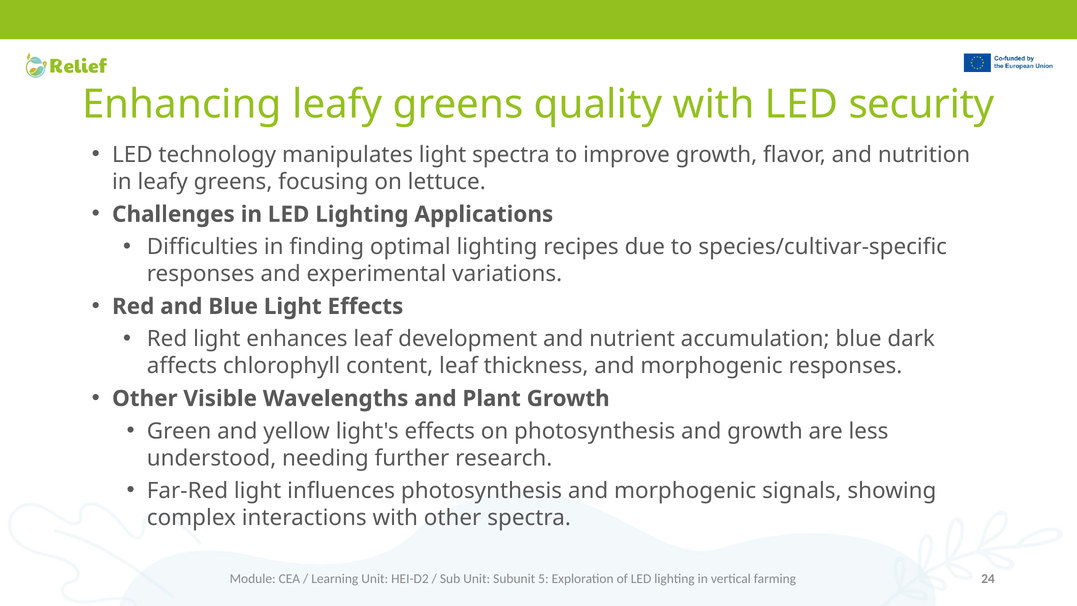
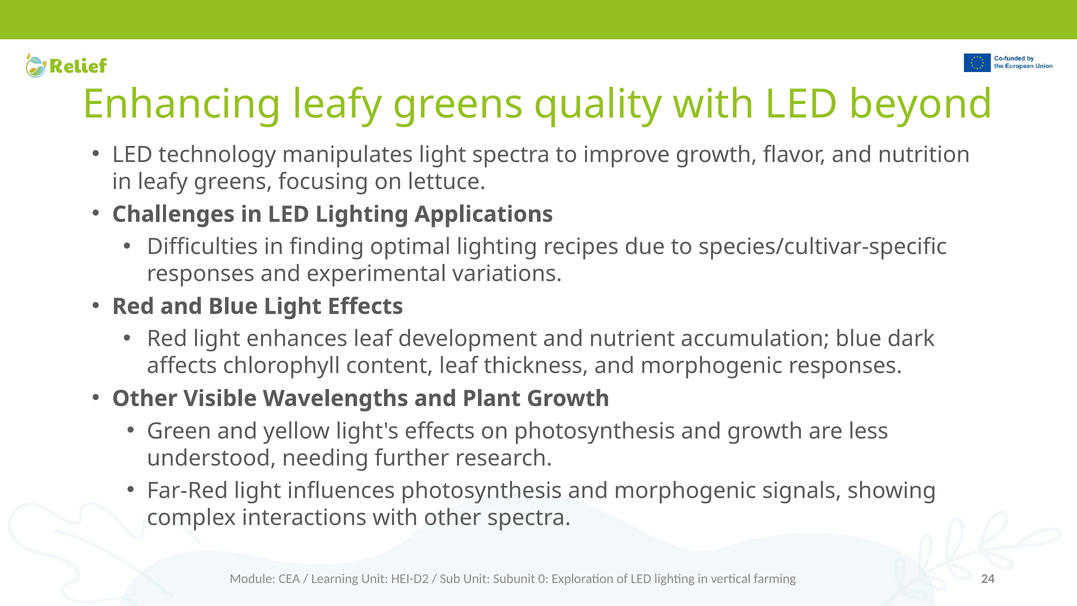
security: security -> beyond
5: 5 -> 0
